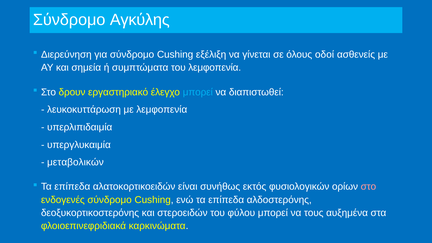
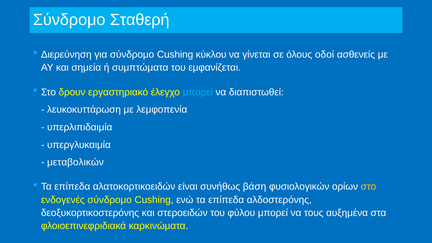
Αγκύλης: Αγκύλης -> Σταθερή
εξέλιξη: εξέλιξη -> κύκλου
του λεμφοπενία: λεμφοπενία -> εμφανίζεται
εκτός: εκτός -> βάση
στο at (368, 187) colour: pink -> yellow
